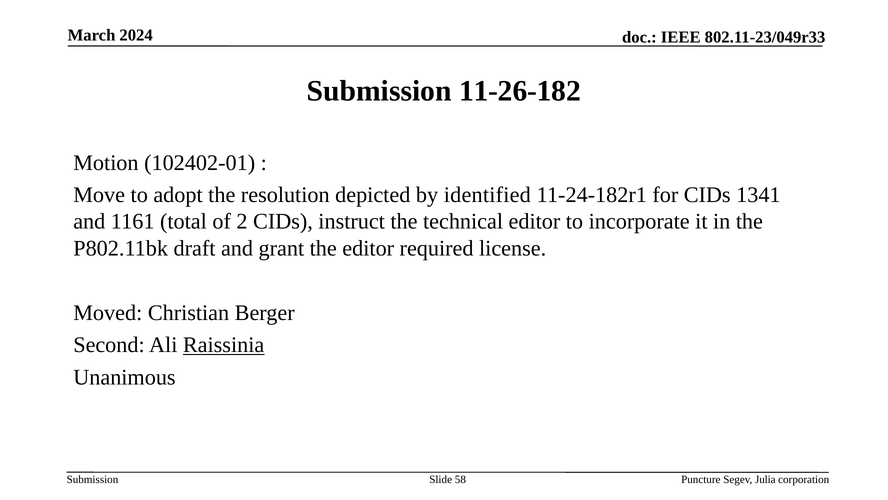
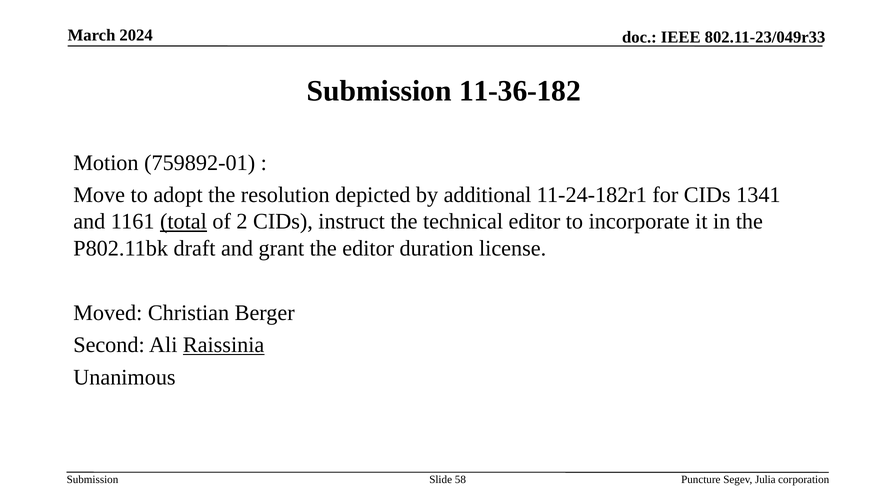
11-26-182: 11-26-182 -> 11-36-182
102402-01: 102402-01 -> 759892-01
identified: identified -> additional
total underline: none -> present
required: required -> duration
